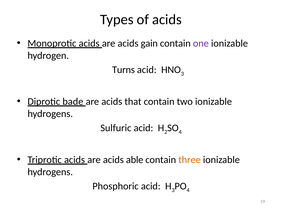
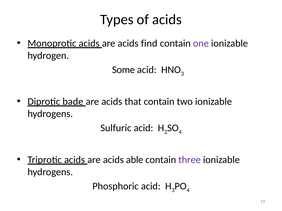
gain: gain -> find
Turns: Turns -> Some
three colour: orange -> purple
